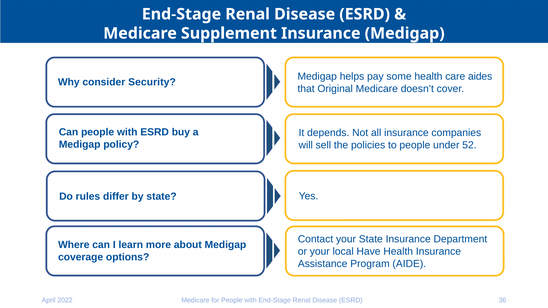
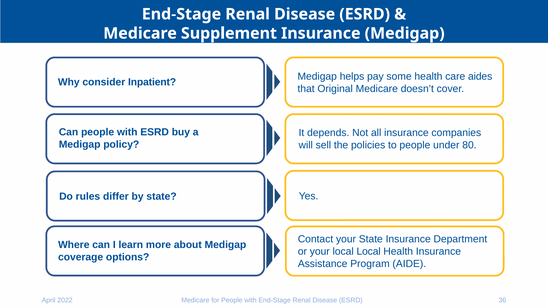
Security: Security -> Inpatient
52: 52 -> 80
local Have: Have -> Local
